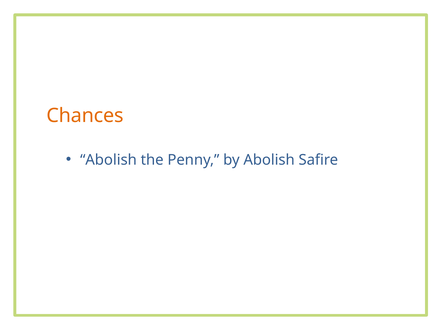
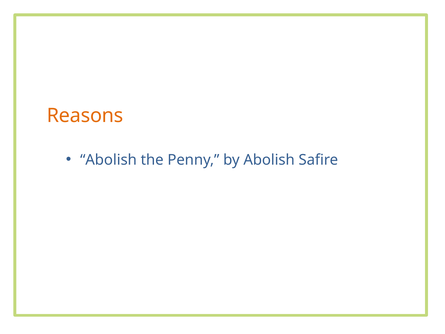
Chances: Chances -> Reasons
